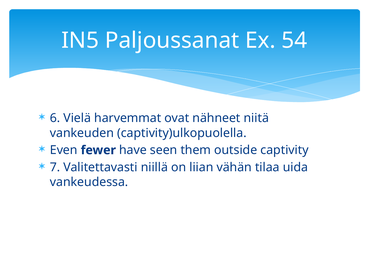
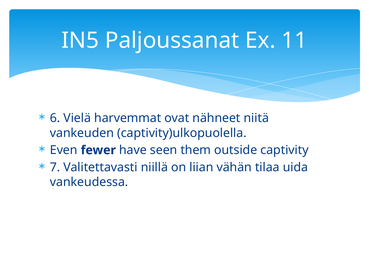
54: 54 -> 11
